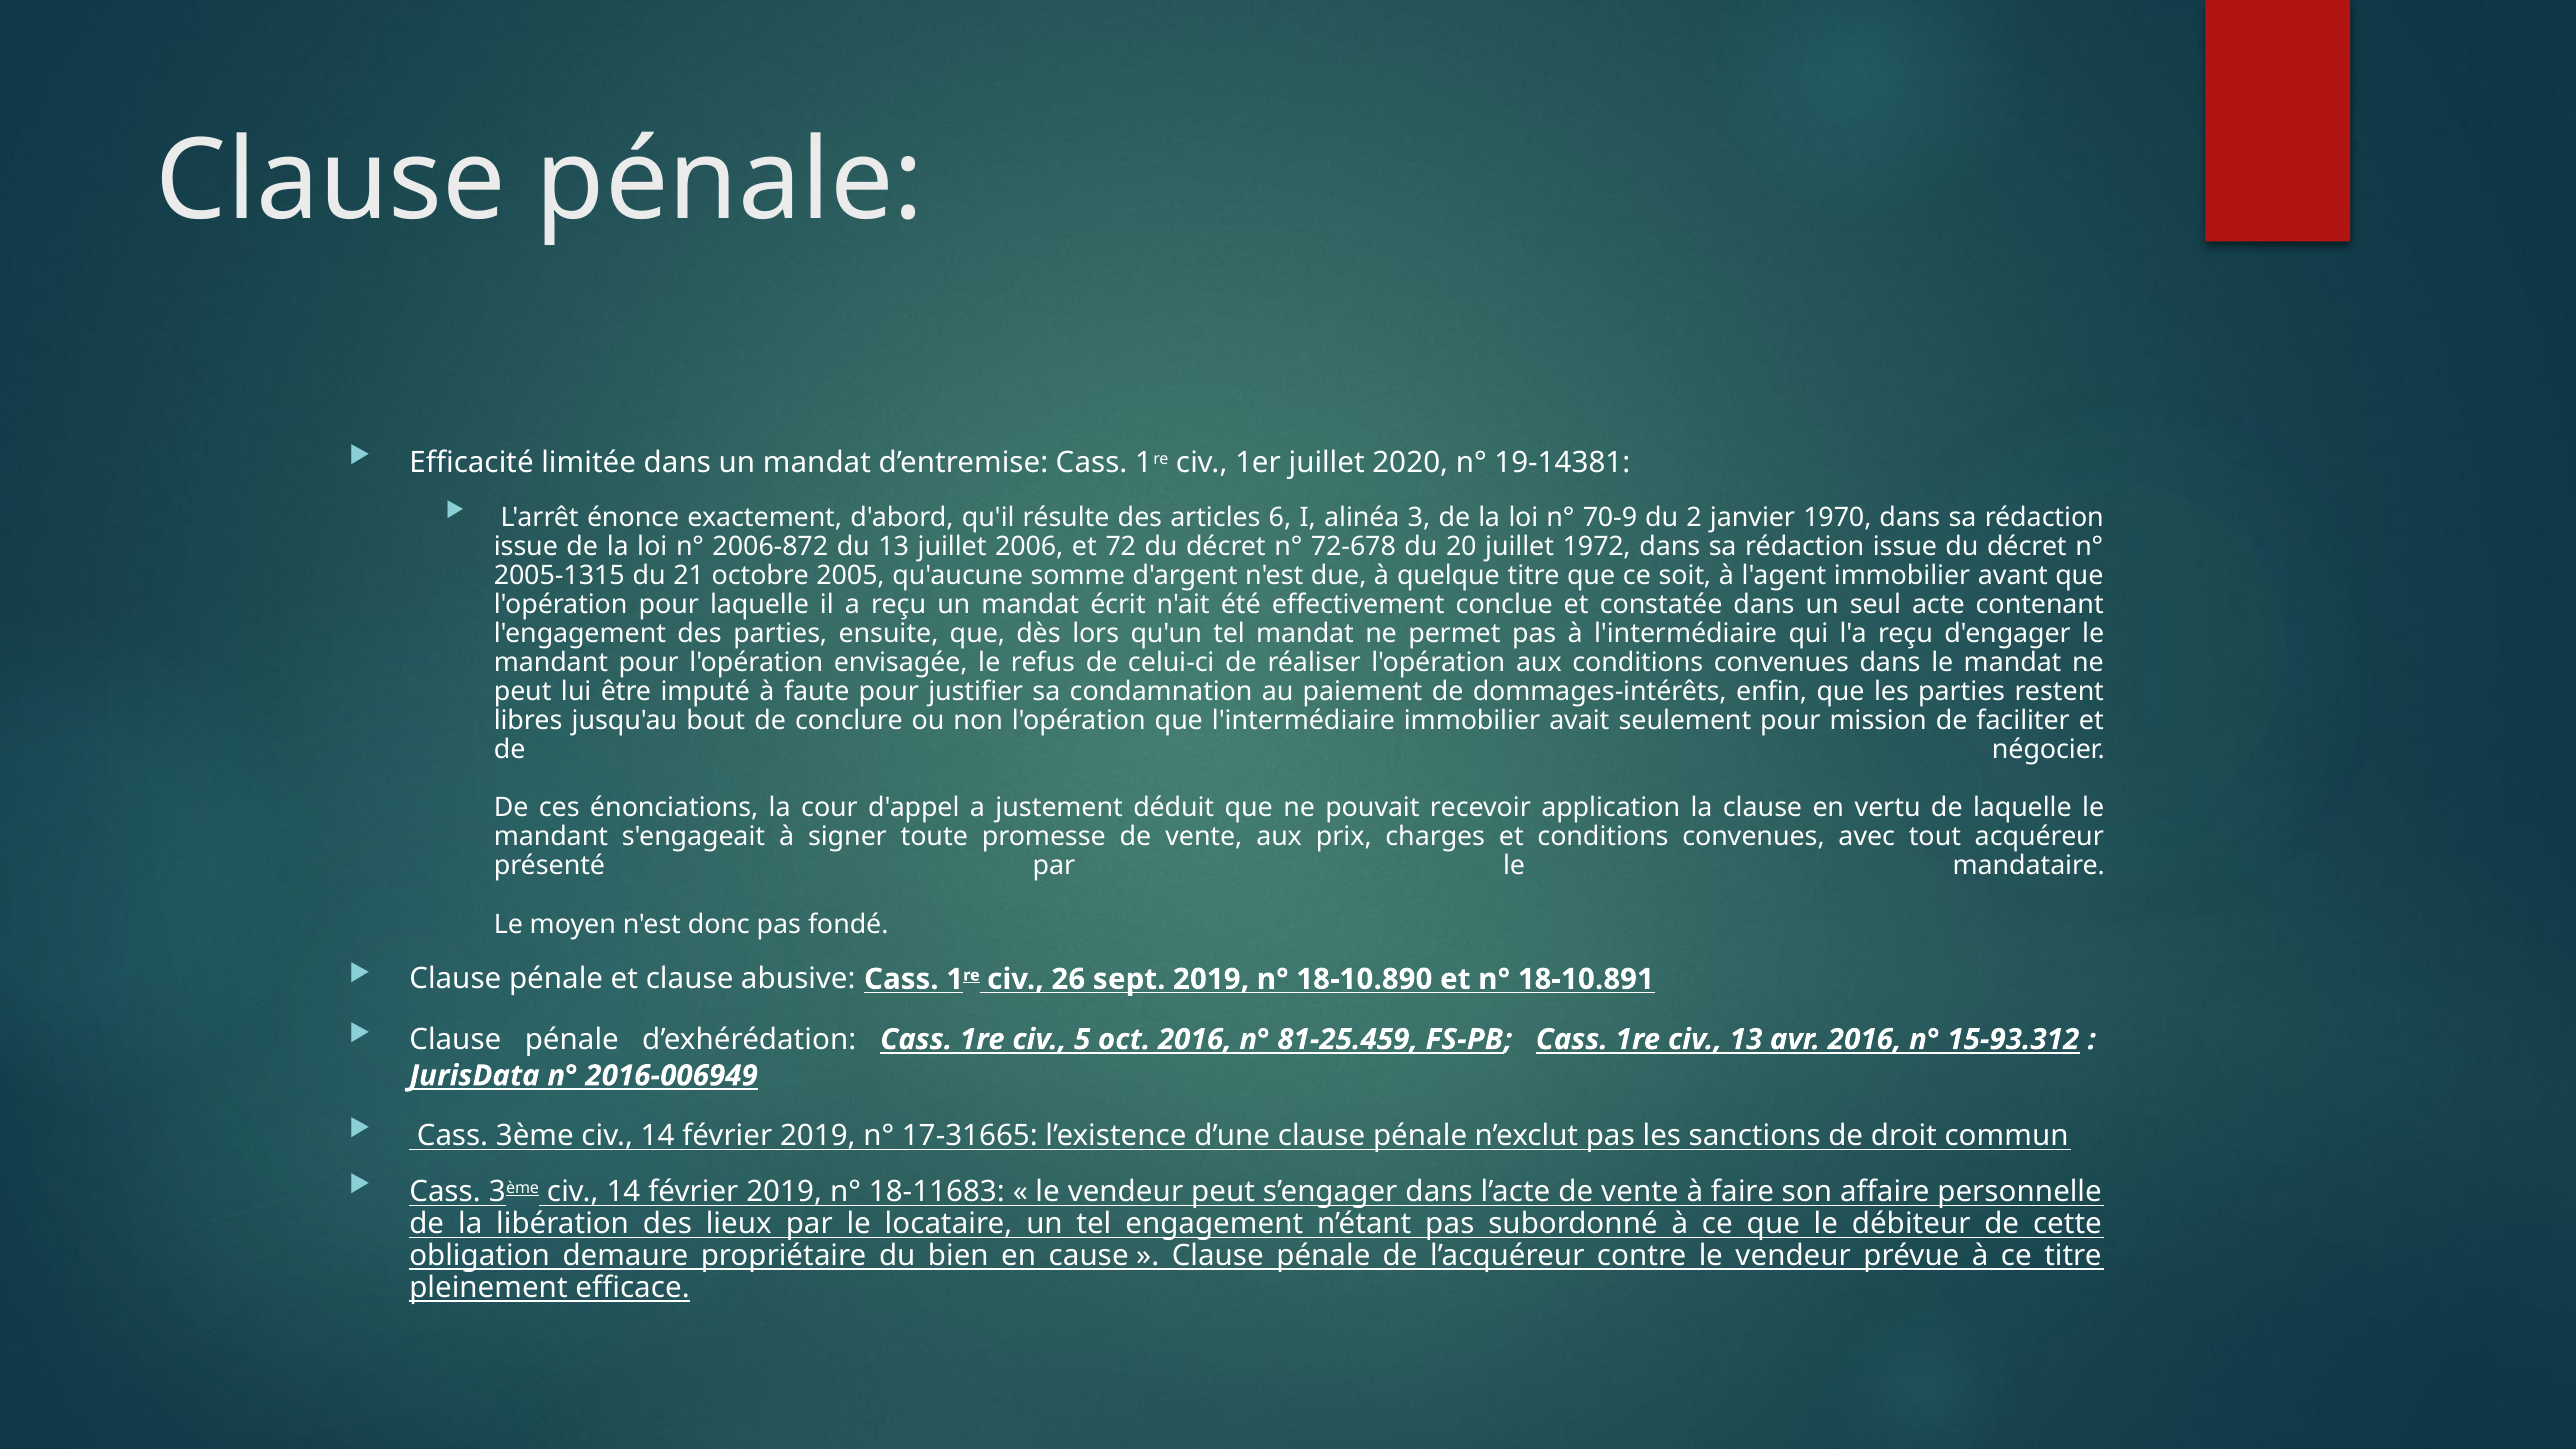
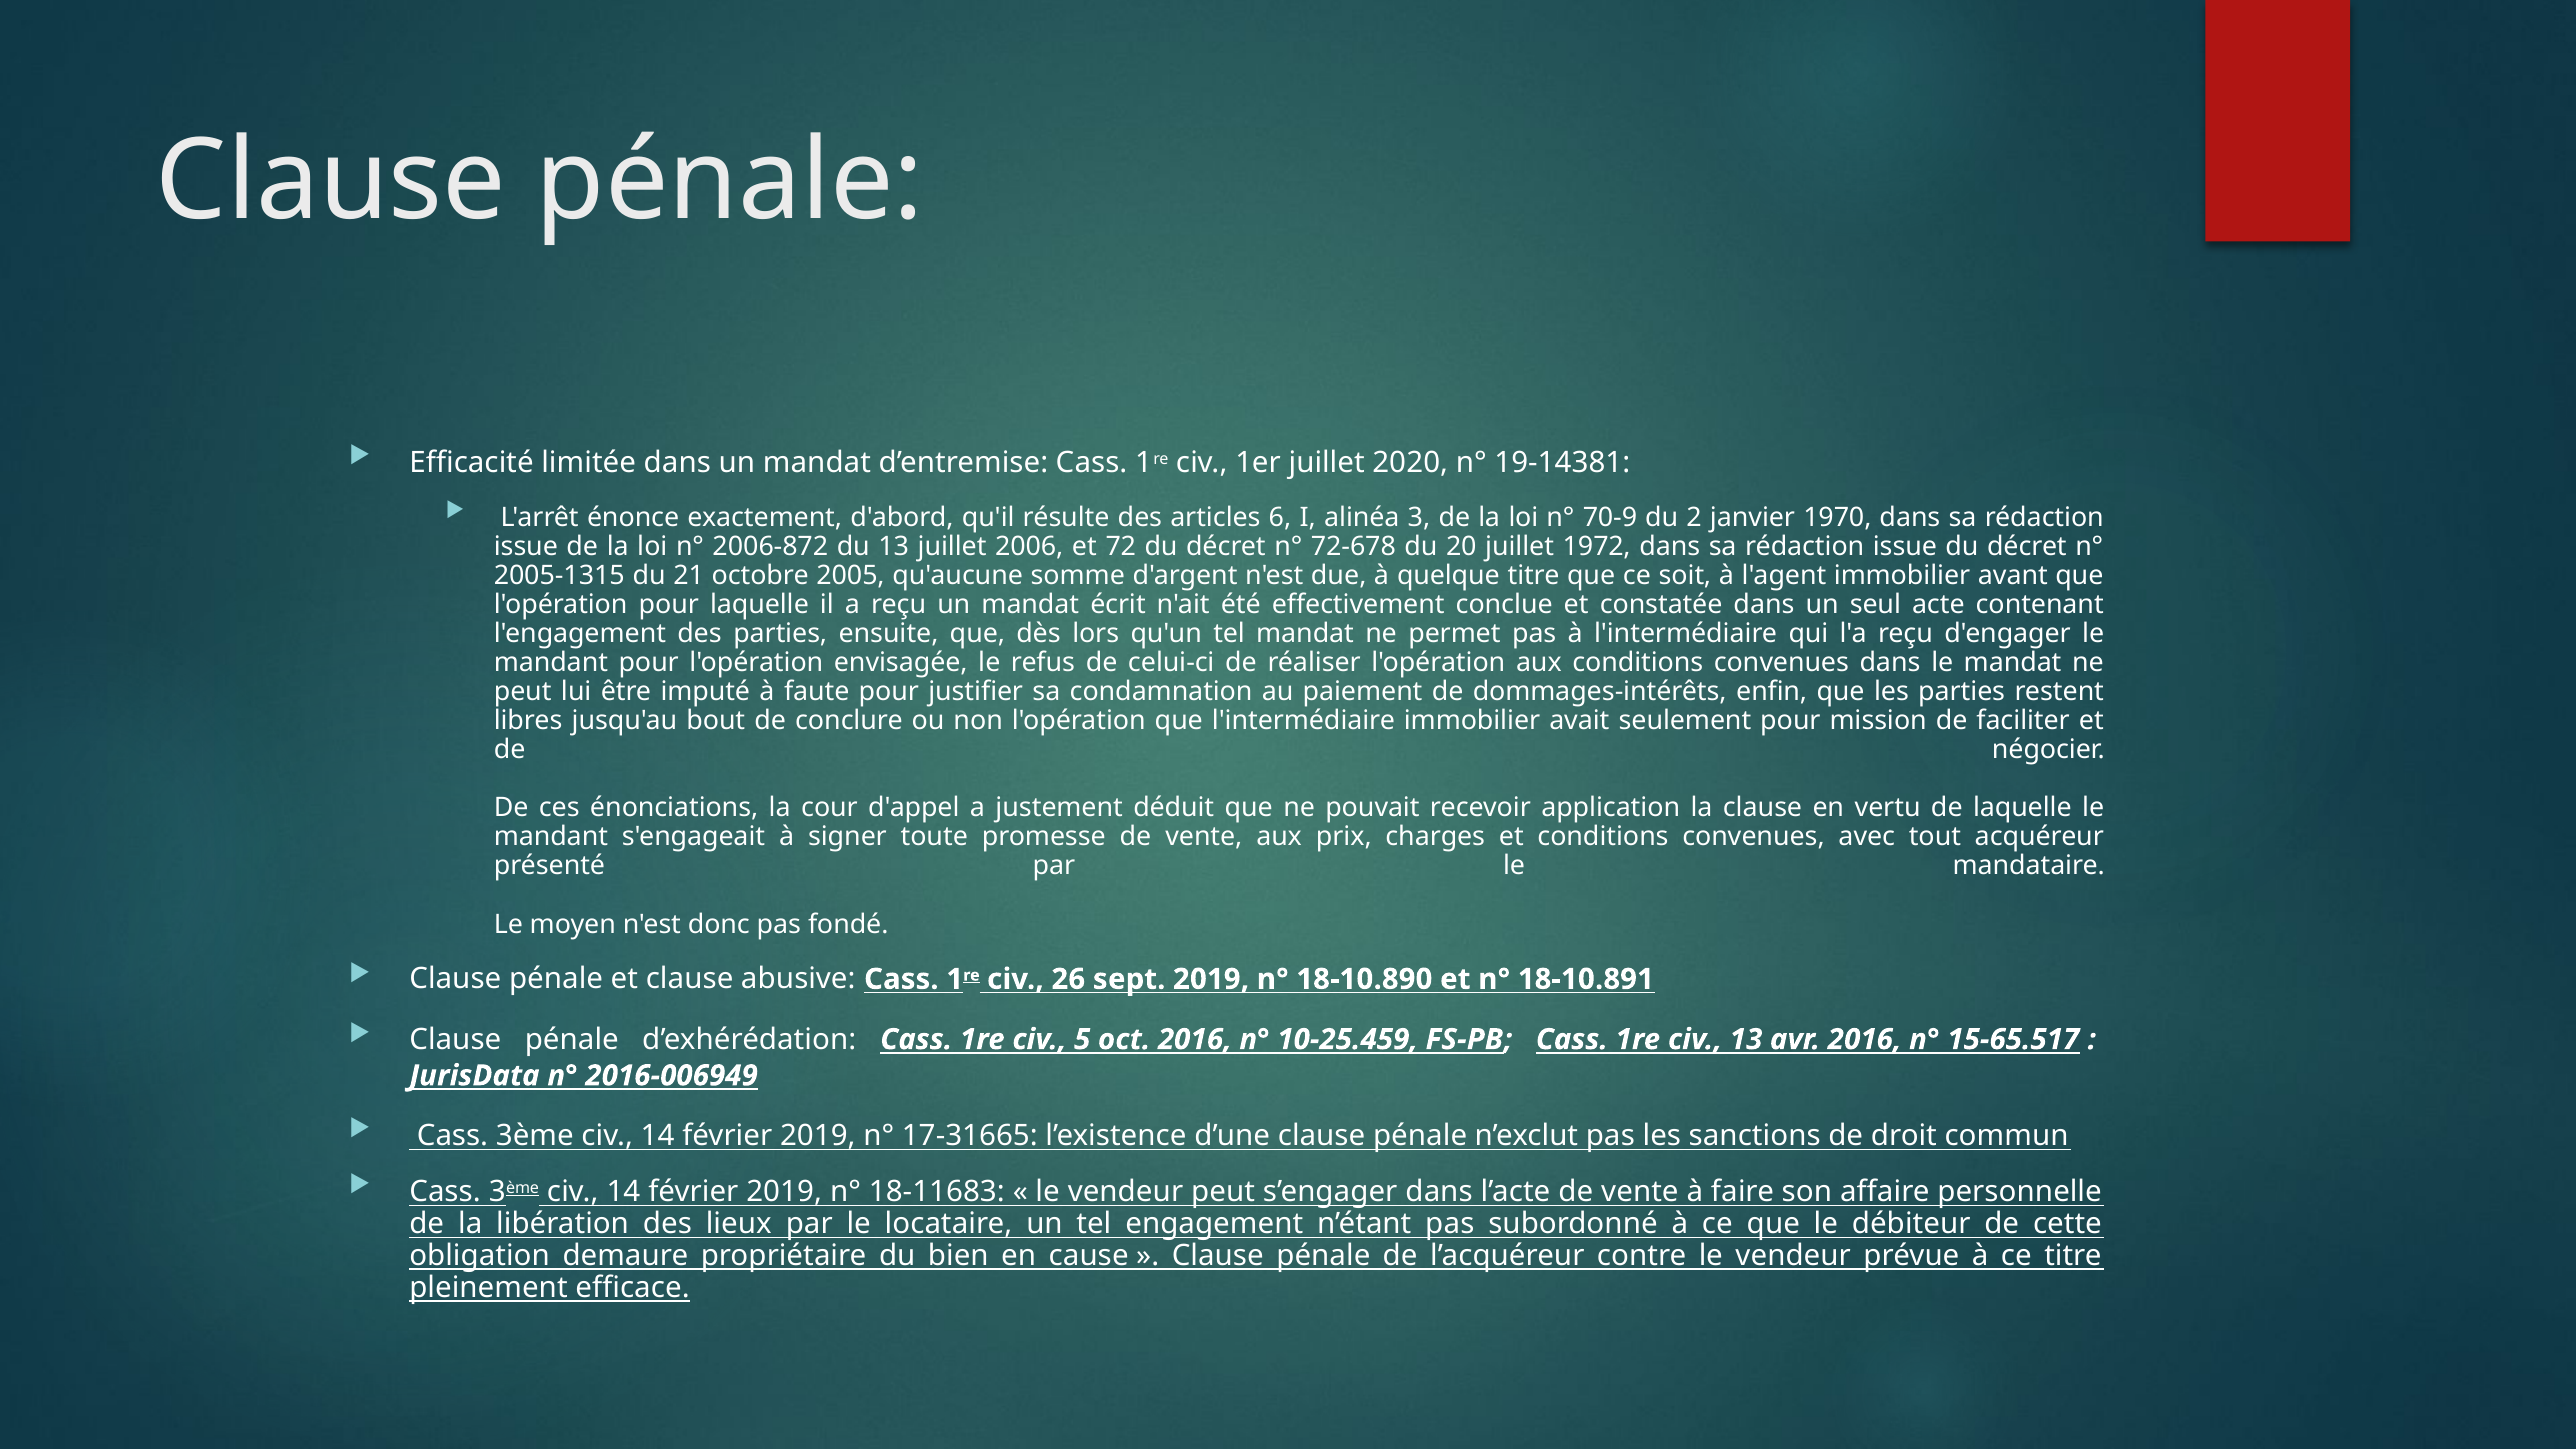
81-25.459: 81-25.459 -> 10-25.459
15-93.312: 15-93.312 -> 15-65.517
